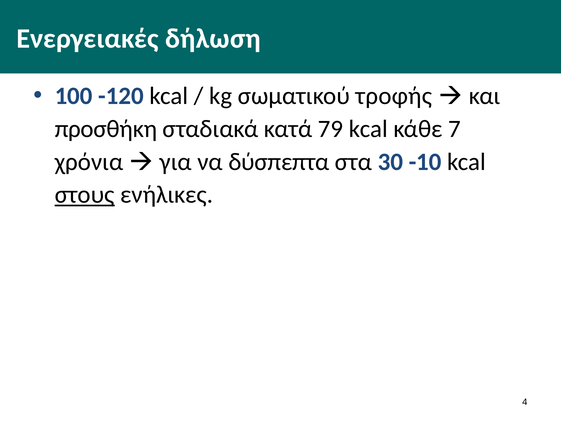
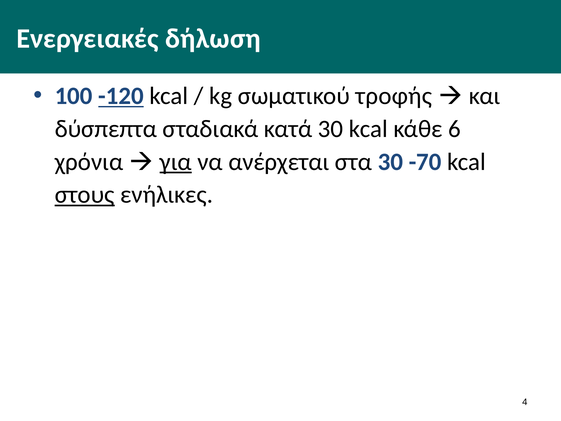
-120 underline: none -> present
προσθήκη: προσθήκη -> δύσπεπτα
κατά 79: 79 -> 30
7: 7 -> 6
για underline: none -> present
δύσπεπτα: δύσπεπτα -> ανέρχεται
-10: -10 -> -70
